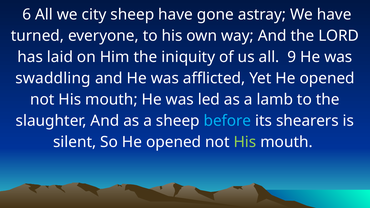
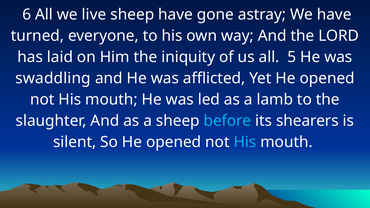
city: city -> live
9: 9 -> 5
His at (245, 142) colour: light green -> light blue
